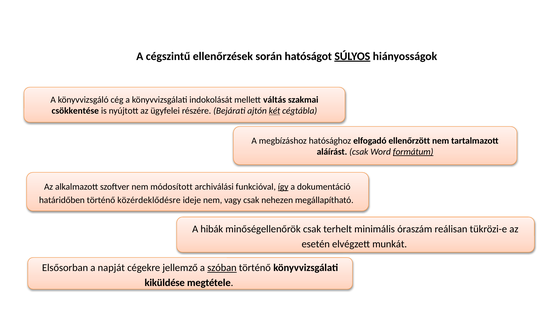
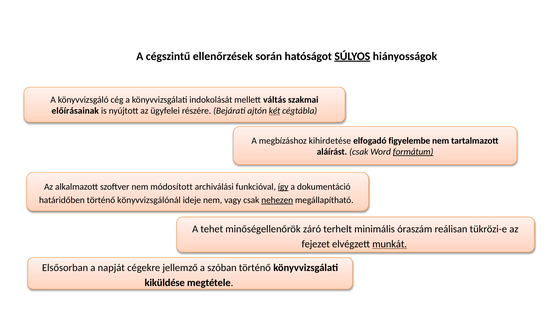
csökkentése: csökkentése -> előírásainak
hatósághoz: hatósághoz -> kihirdetése
ellenőrzött: ellenőrzött -> figyelembe
közérdeklődésre: közérdeklődésre -> könyvvizsgálónál
nehezen underline: none -> present
hibák: hibák -> tehet
minőségellenőrök csak: csak -> záró
esetén: esetén -> fejezet
munkát underline: none -> present
szóban underline: present -> none
